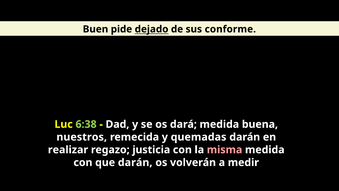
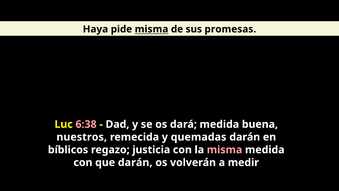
Buen: Buen -> Haya
pide dejado: dejado -> misma
conforme: conforme -> promesas
6:38 colour: light green -> pink
realizar: realizar -> bíblicos
